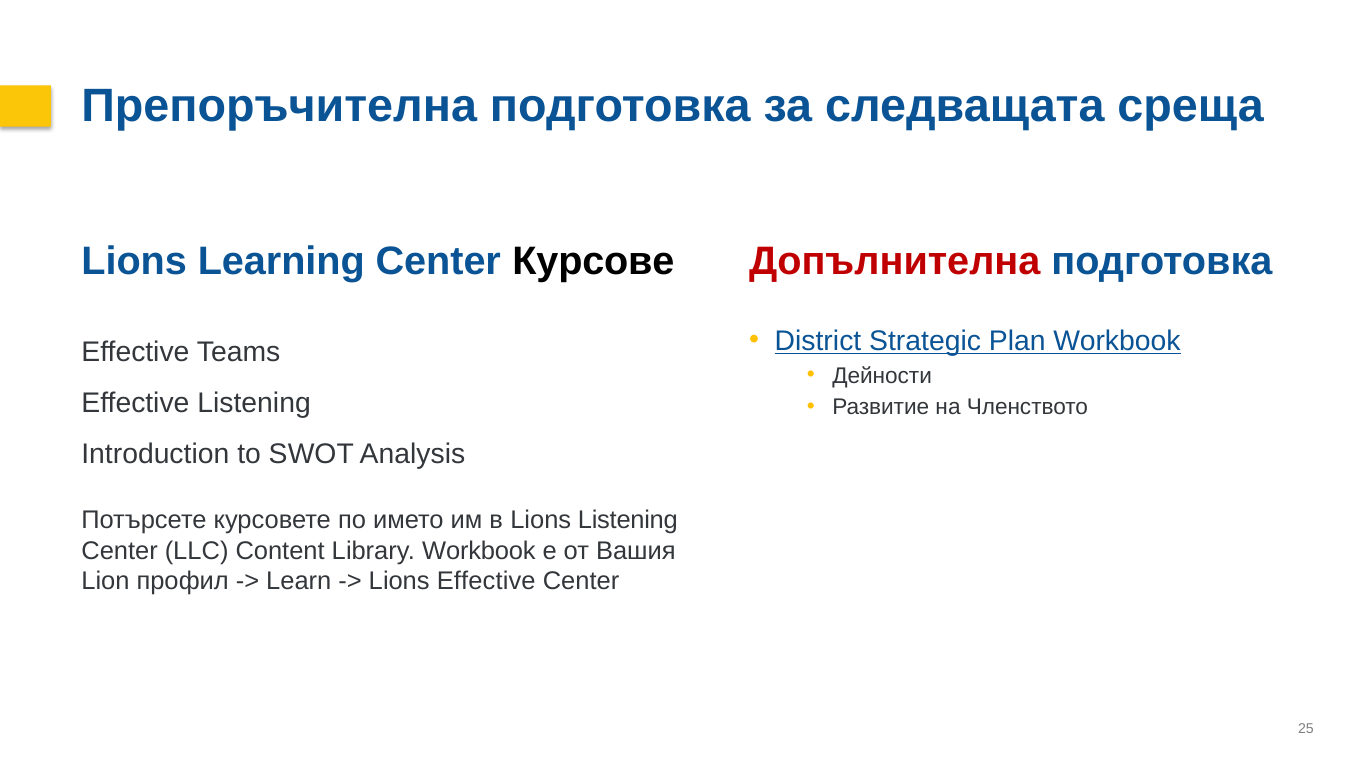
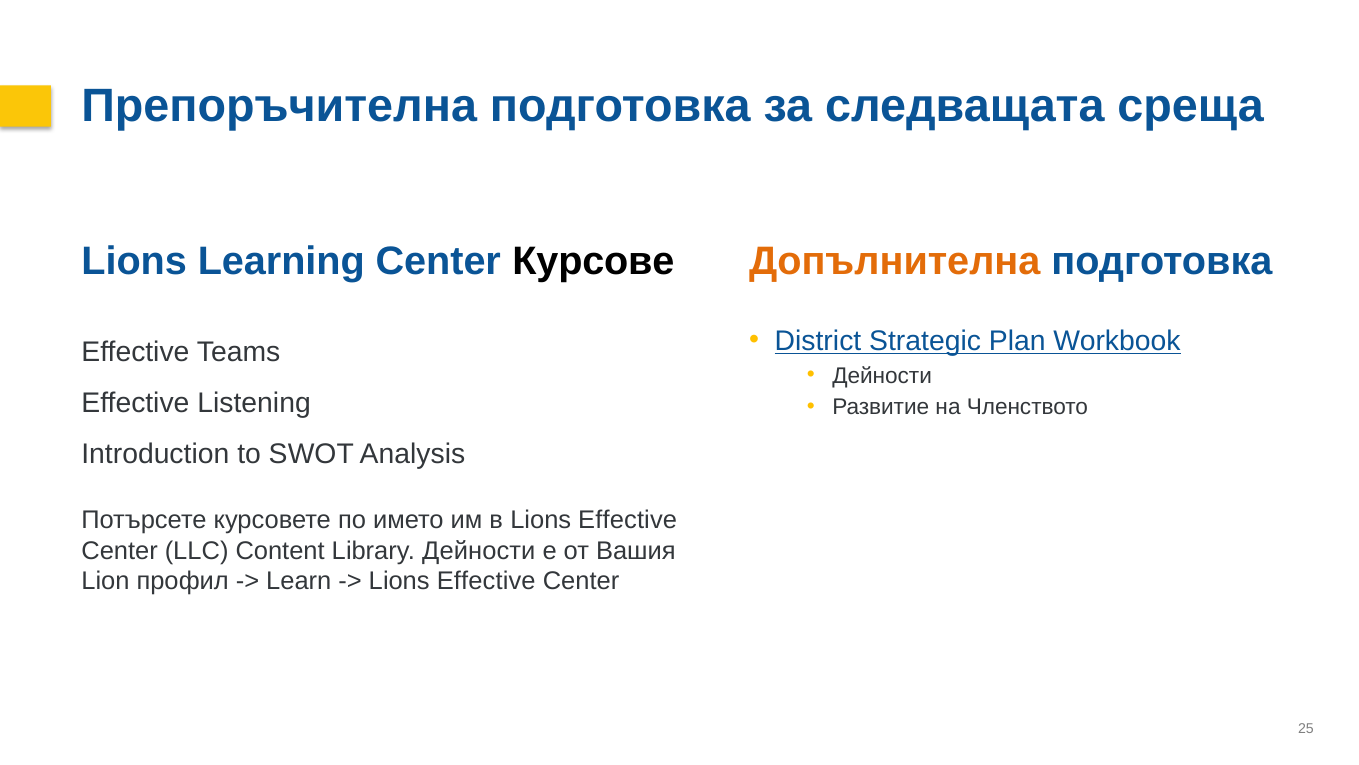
Допълнителна colour: red -> orange
в Lions Listening: Listening -> Effective
Library Workbook: Workbook -> Дейности
